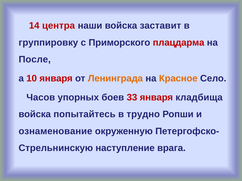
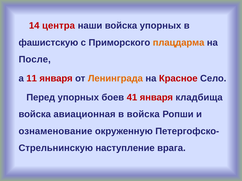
войска заставит: заставит -> упорных
группировку: группировку -> фашистскую
плацдарма colour: red -> orange
10: 10 -> 11
Красное colour: orange -> red
Часов: Часов -> Перед
33: 33 -> 41
попытайтесь: попытайтесь -> авиационная
в трудно: трудно -> войска
